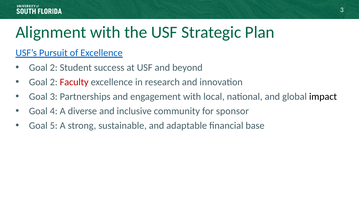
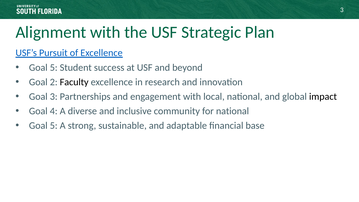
2 at (54, 67): 2 -> 5
Faculty colour: red -> black
for sponsor: sponsor -> national
